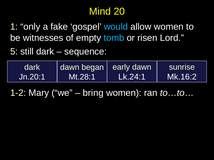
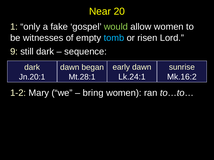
Mind: Mind -> Near
would colour: light blue -> light green
5: 5 -> 9
